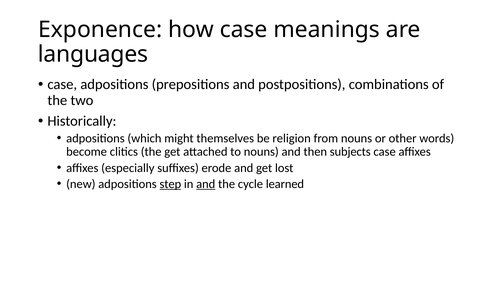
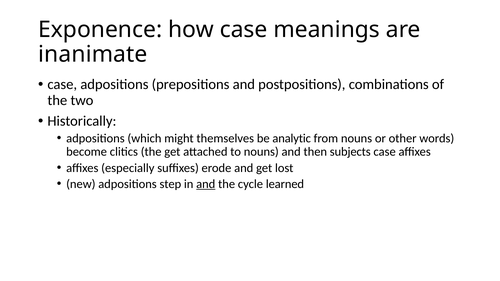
languages: languages -> inanimate
religion: religion -> analytic
step underline: present -> none
